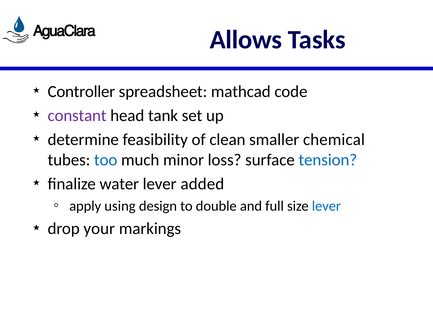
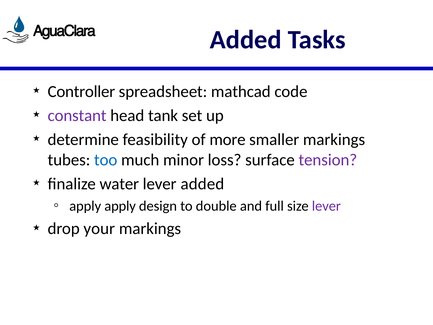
Allows at (246, 40): Allows -> Added
clean: clean -> more
smaller chemical: chemical -> markings
tension colour: blue -> purple
apply using: using -> apply
lever at (326, 206) colour: blue -> purple
